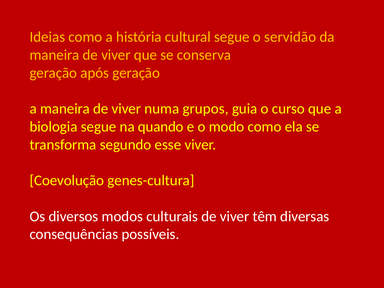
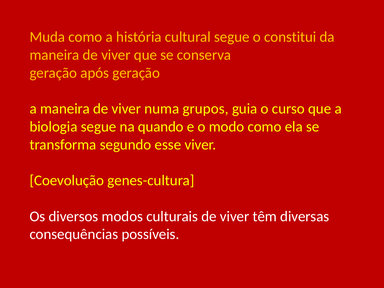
Ideias: Ideias -> Muda
servidão: servidão -> constitui
